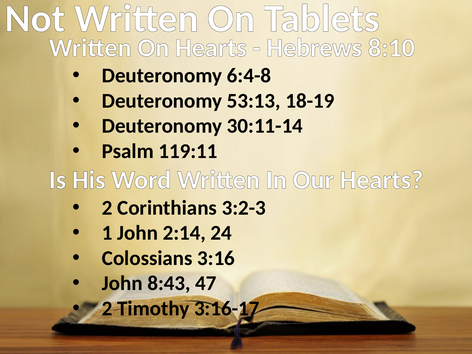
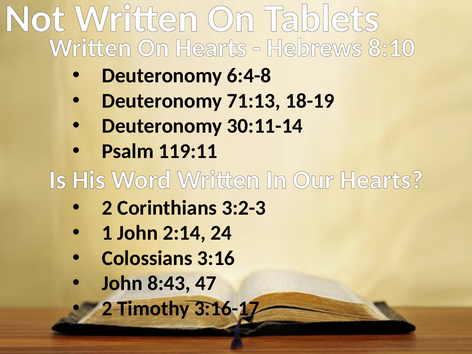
53:13: 53:13 -> 71:13
